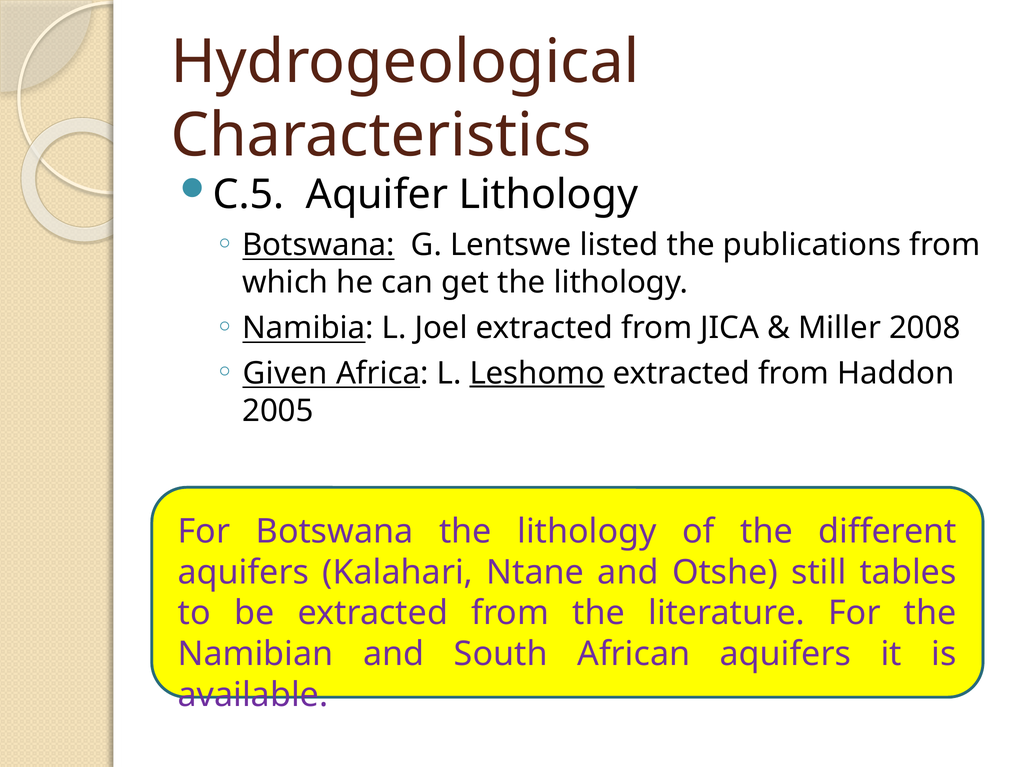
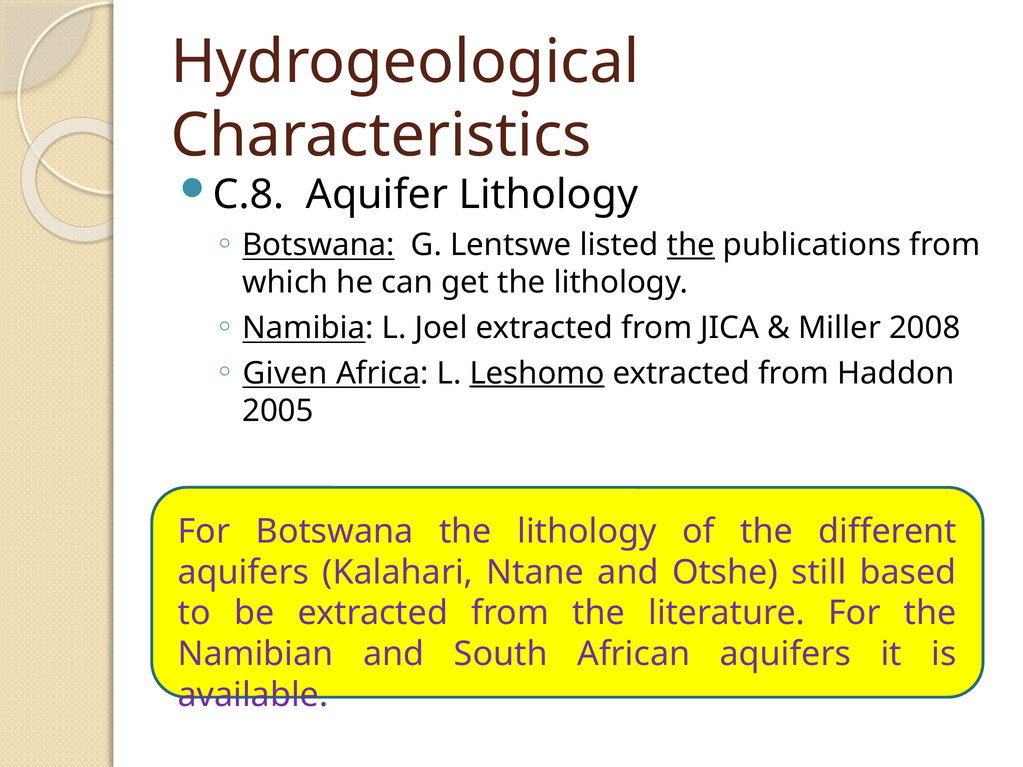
C.5: C.5 -> C.8
the at (691, 245) underline: none -> present
tables: tables -> based
